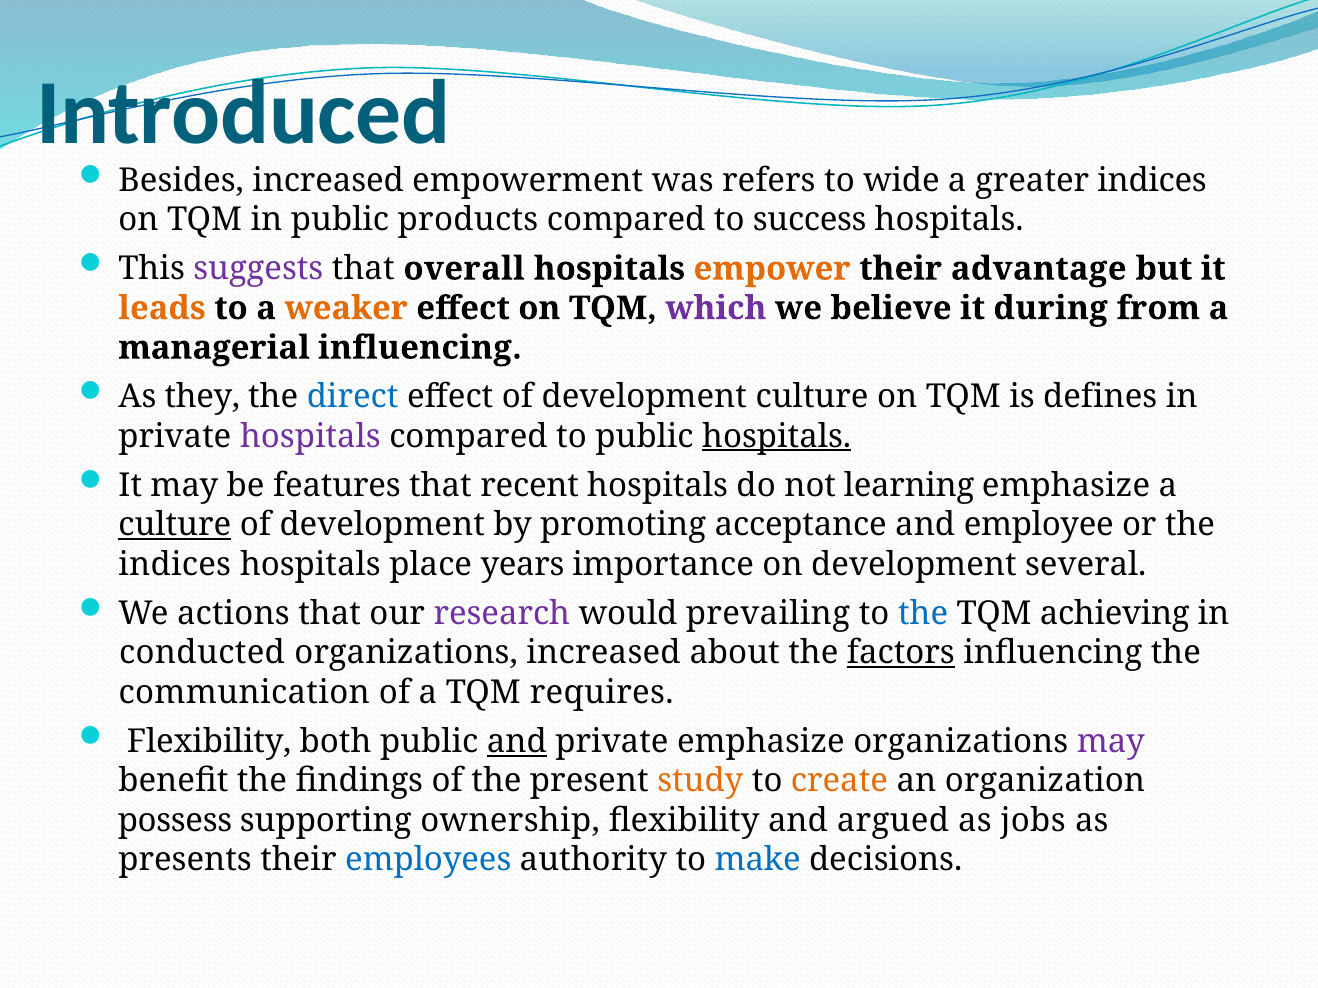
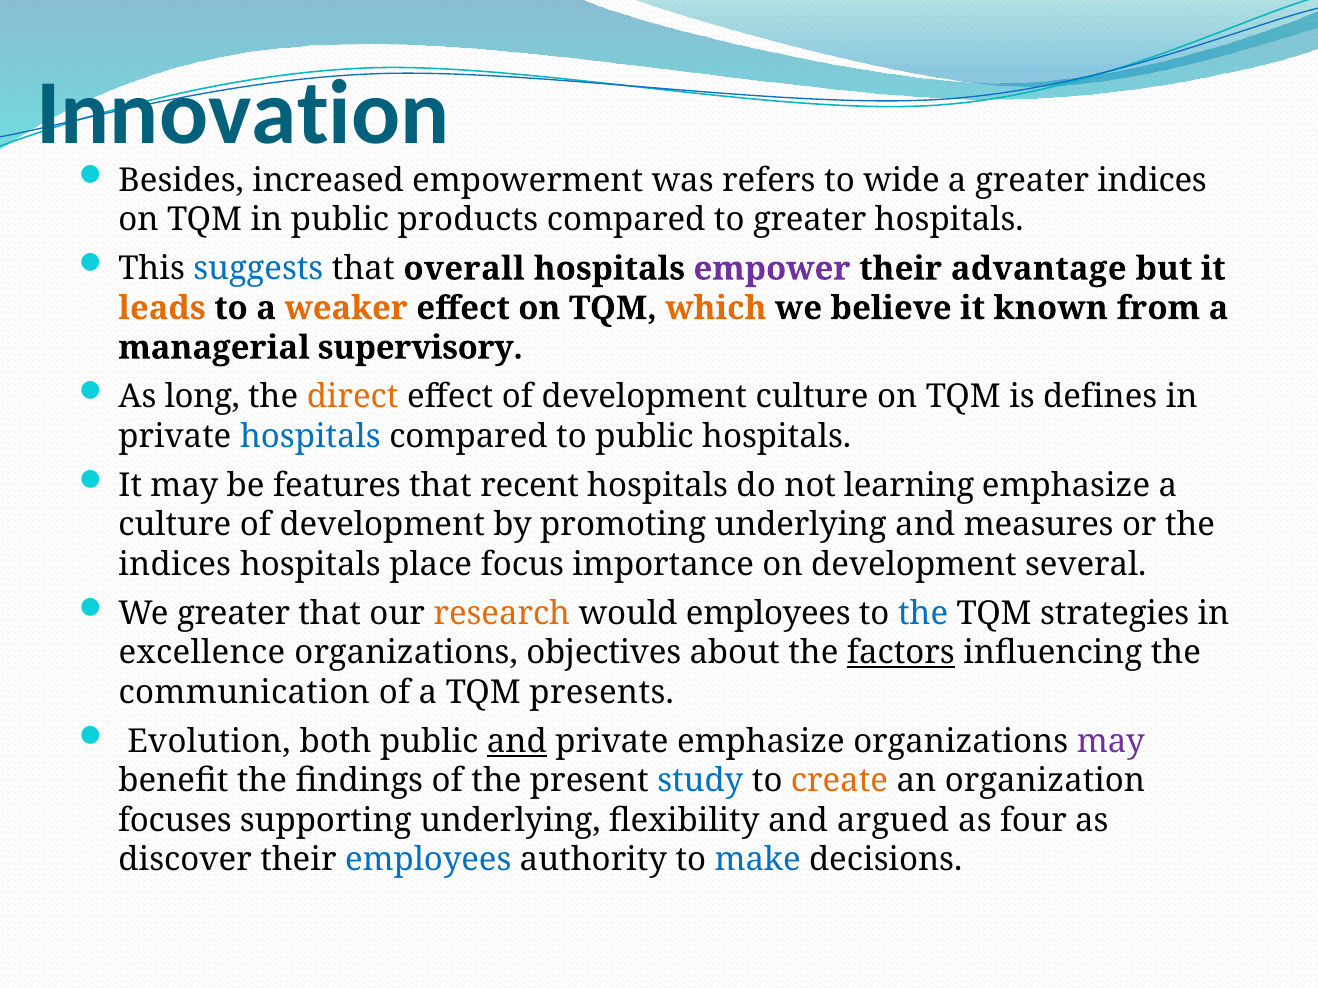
Introduced: Introduced -> Innovation
to success: success -> greater
suggests colour: purple -> blue
empower colour: orange -> purple
which colour: purple -> orange
during: during -> known
managerial influencing: influencing -> supervisory
they: they -> long
direct colour: blue -> orange
hospitals at (310, 437) colour: purple -> blue
hospitals at (777, 437) underline: present -> none
culture at (175, 525) underline: present -> none
promoting acceptance: acceptance -> underlying
employee: employee -> measures
years: years -> focus
We actions: actions -> greater
research colour: purple -> orange
would prevailing: prevailing -> employees
achieving: achieving -> strategies
conducted: conducted -> excellence
organizations increased: increased -> objectives
requires: requires -> presents
Flexibility at (209, 742): Flexibility -> Evolution
study colour: orange -> blue
possess: possess -> focuses
supporting ownership: ownership -> underlying
jobs: jobs -> four
presents: presents -> discover
